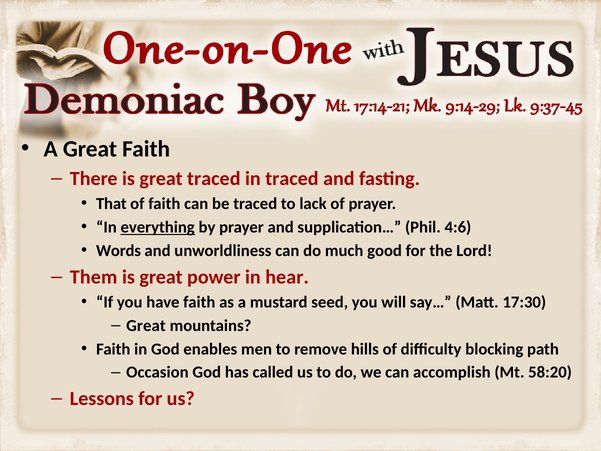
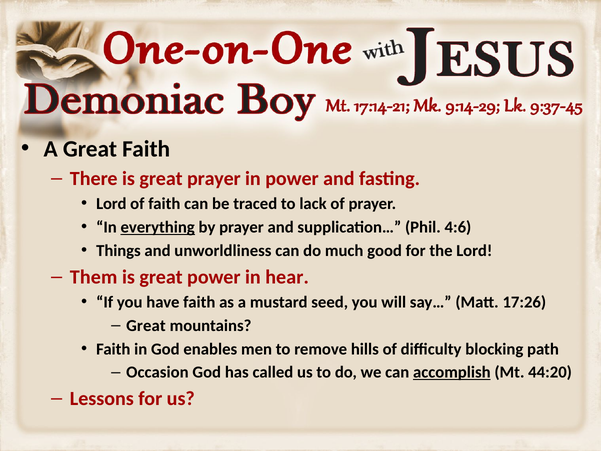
great traced: traced -> prayer
in traced: traced -> power
That at (111, 204): That -> Lord
Words: Words -> Things
17:30: 17:30 -> 17:26
accomplish underline: none -> present
58:20: 58:20 -> 44:20
